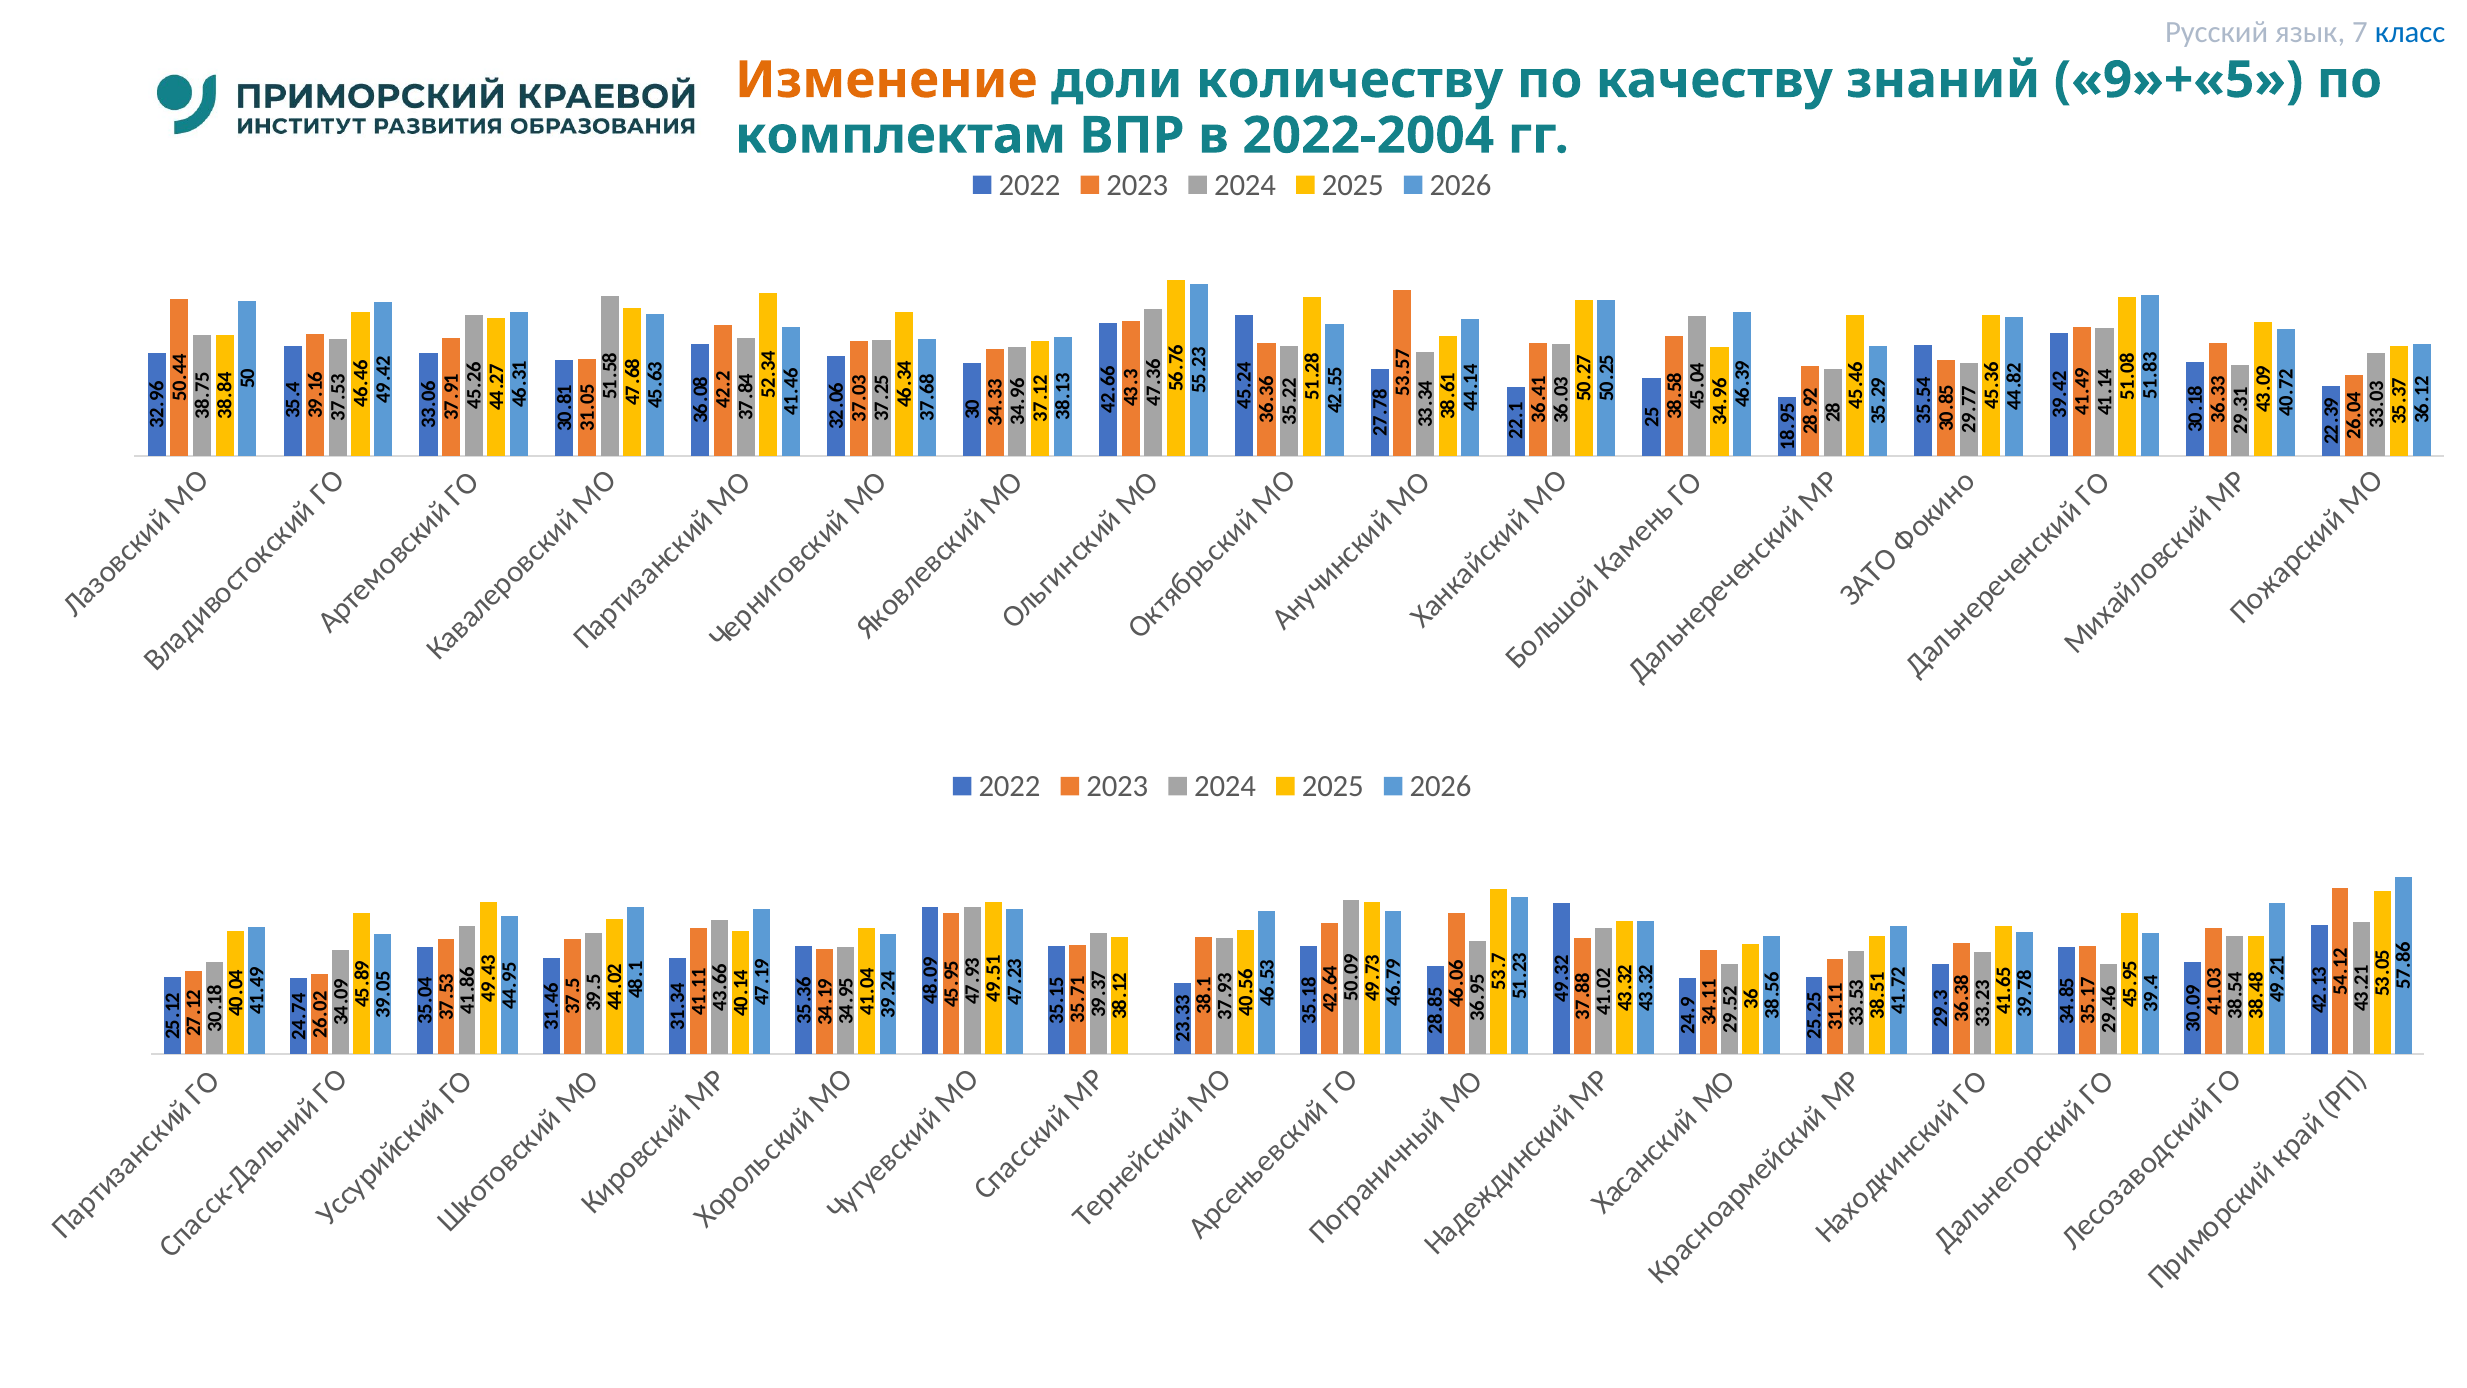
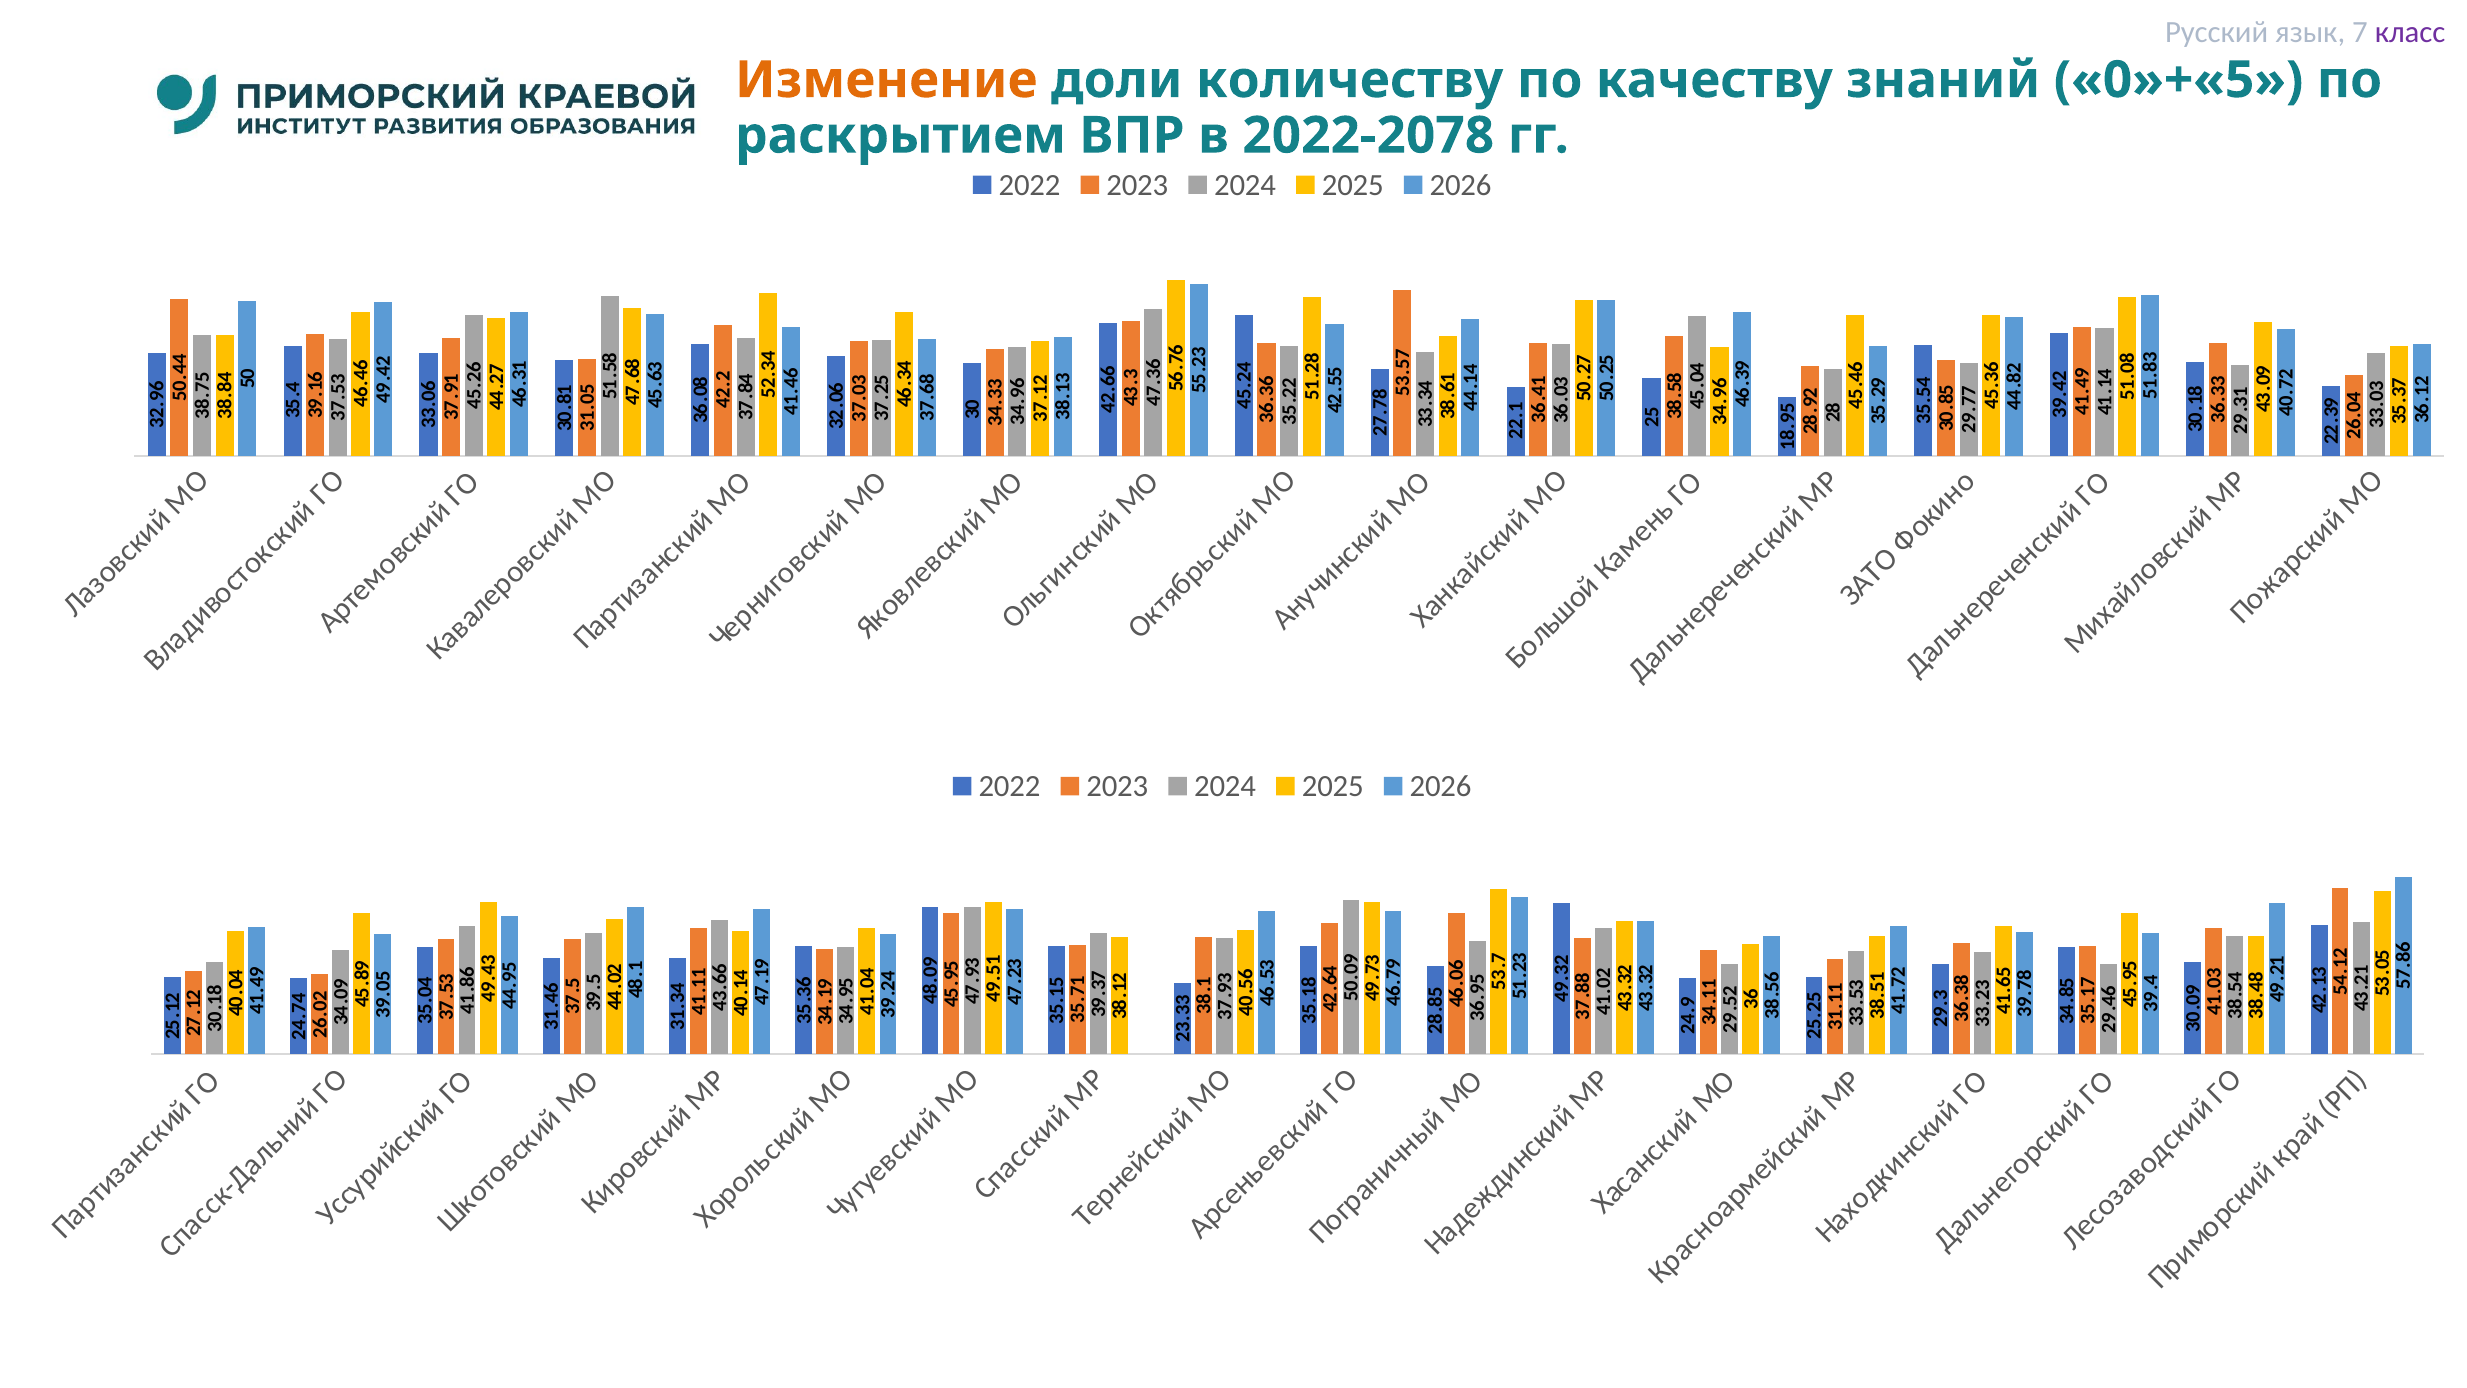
класс colour: blue -> purple
9»+«5: 9»+«5 -> 0»+«5
комплектам: комплектам -> раскрытием
2022-2004: 2022-2004 -> 2022-2078
